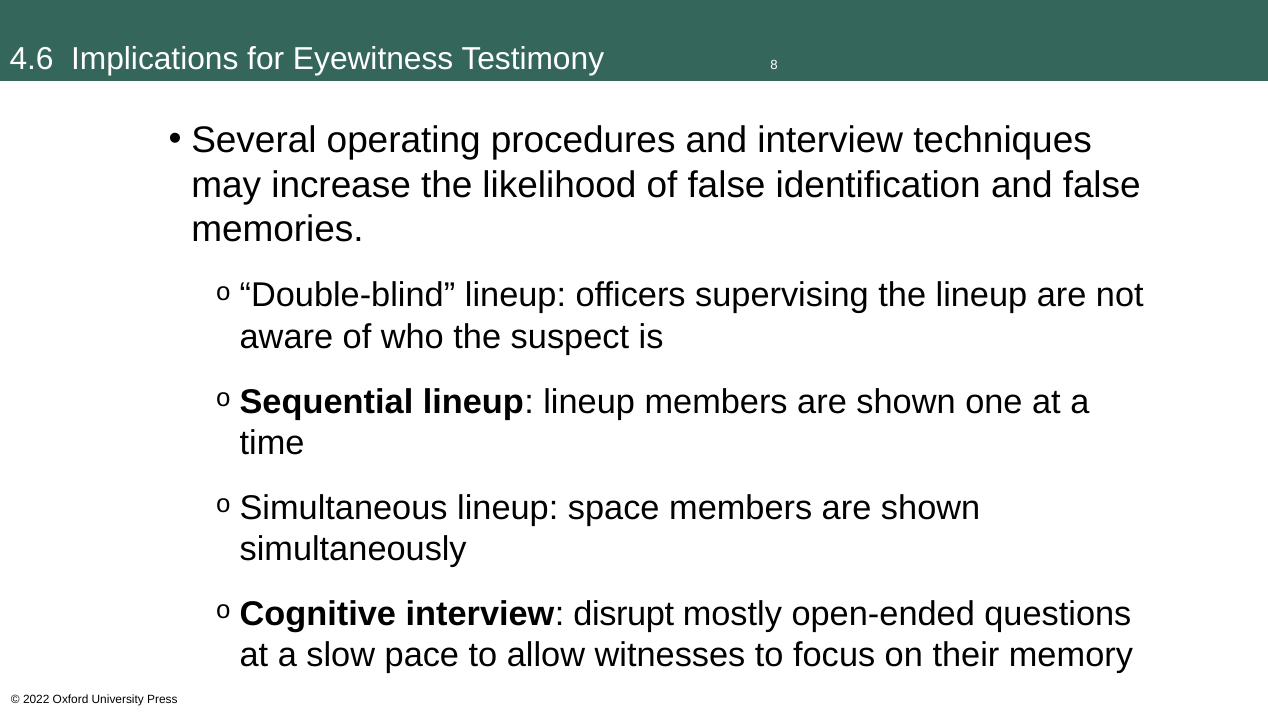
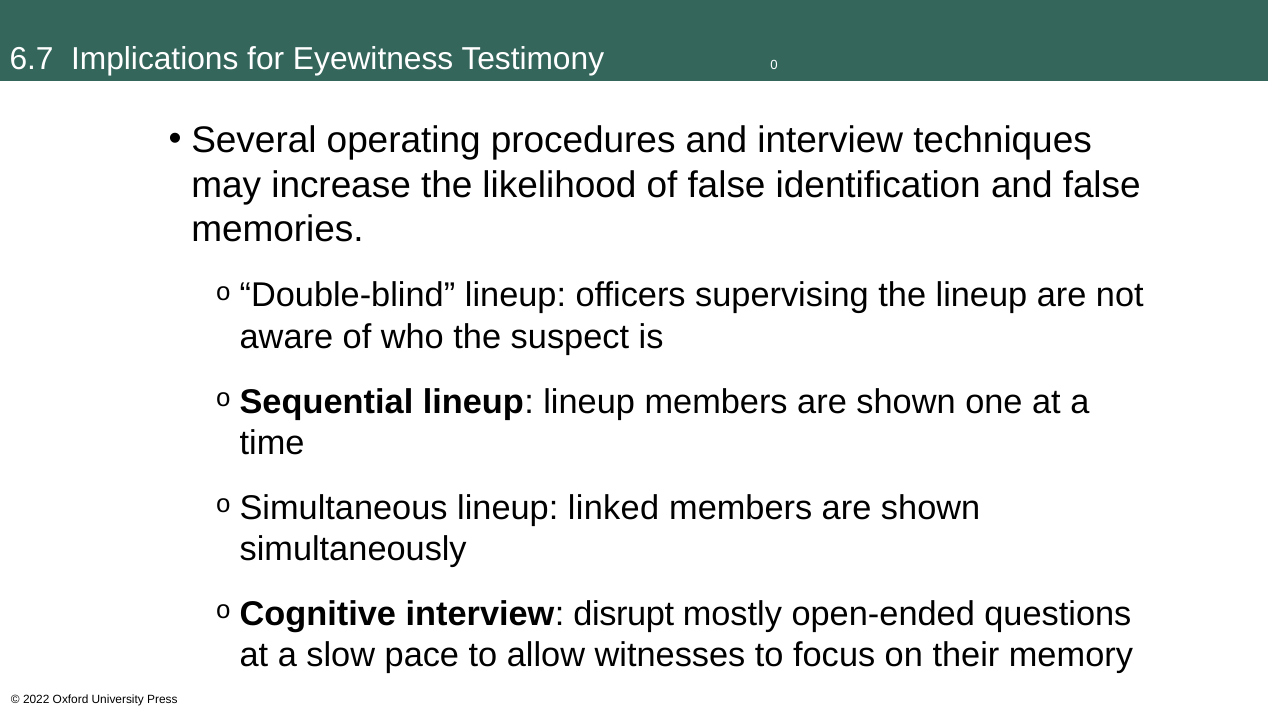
4.6: 4.6 -> 6.7
8: 8 -> 0
space: space -> linked
